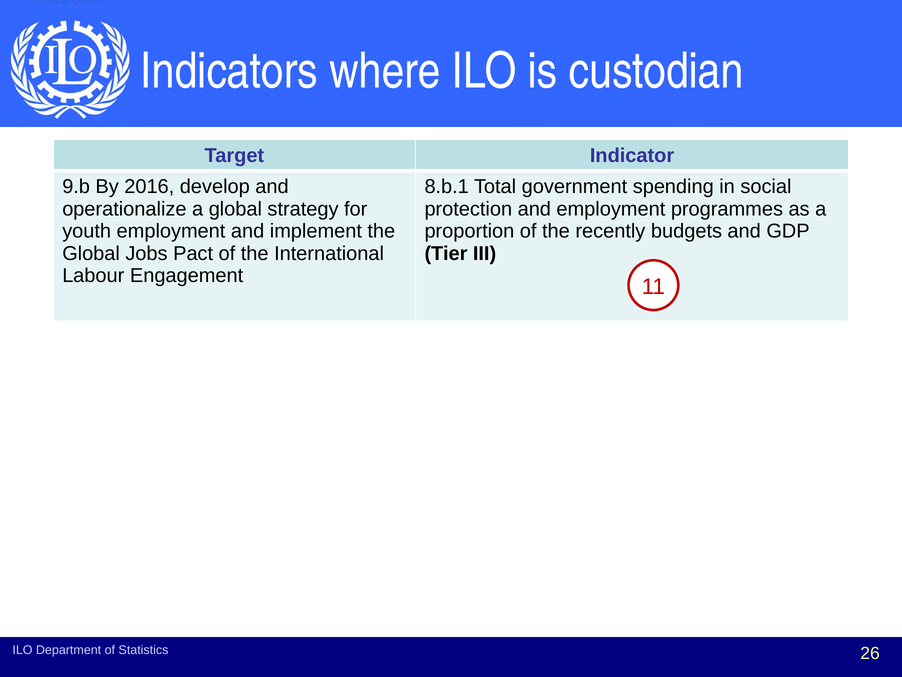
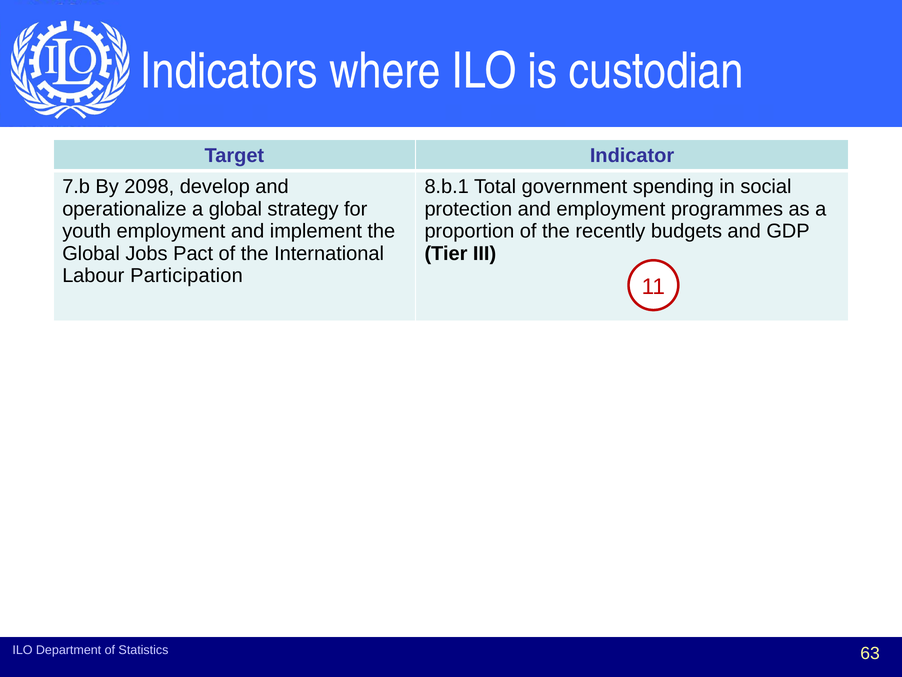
9.b: 9.b -> 7.b
2016: 2016 -> 2098
Engagement: Engagement -> Participation
26: 26 -> 63
